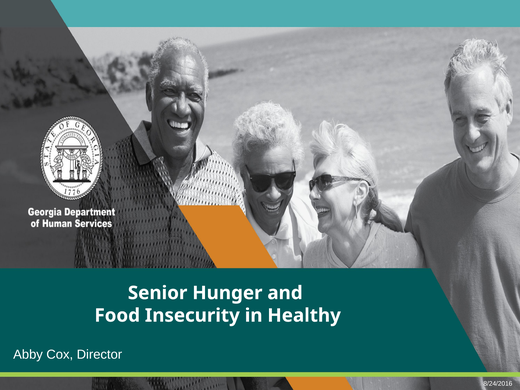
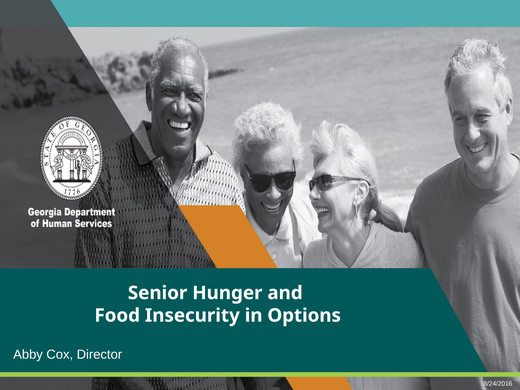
Healthy: Healthy -> Options
